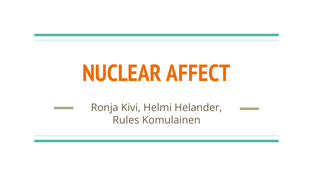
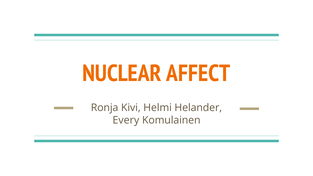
Rules: Rules -> Every
